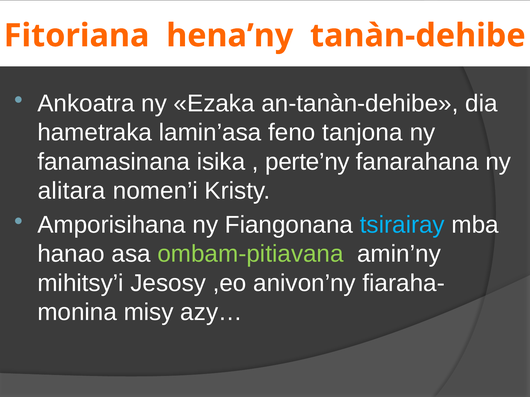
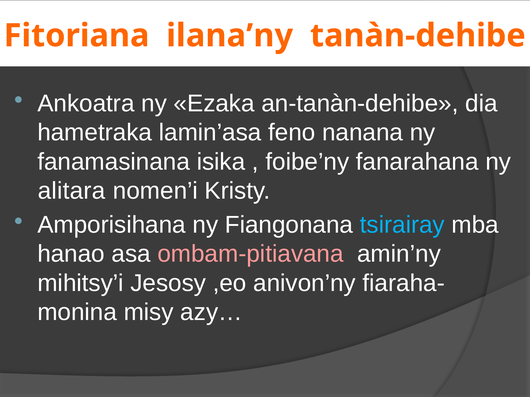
hena’ny: hena’ny -> ilana’ny
tanjona: tanjona -> nanana
perte’ny: perte’ny -> foibe’ny
ombam-pitiavana colour: light green -> pink
